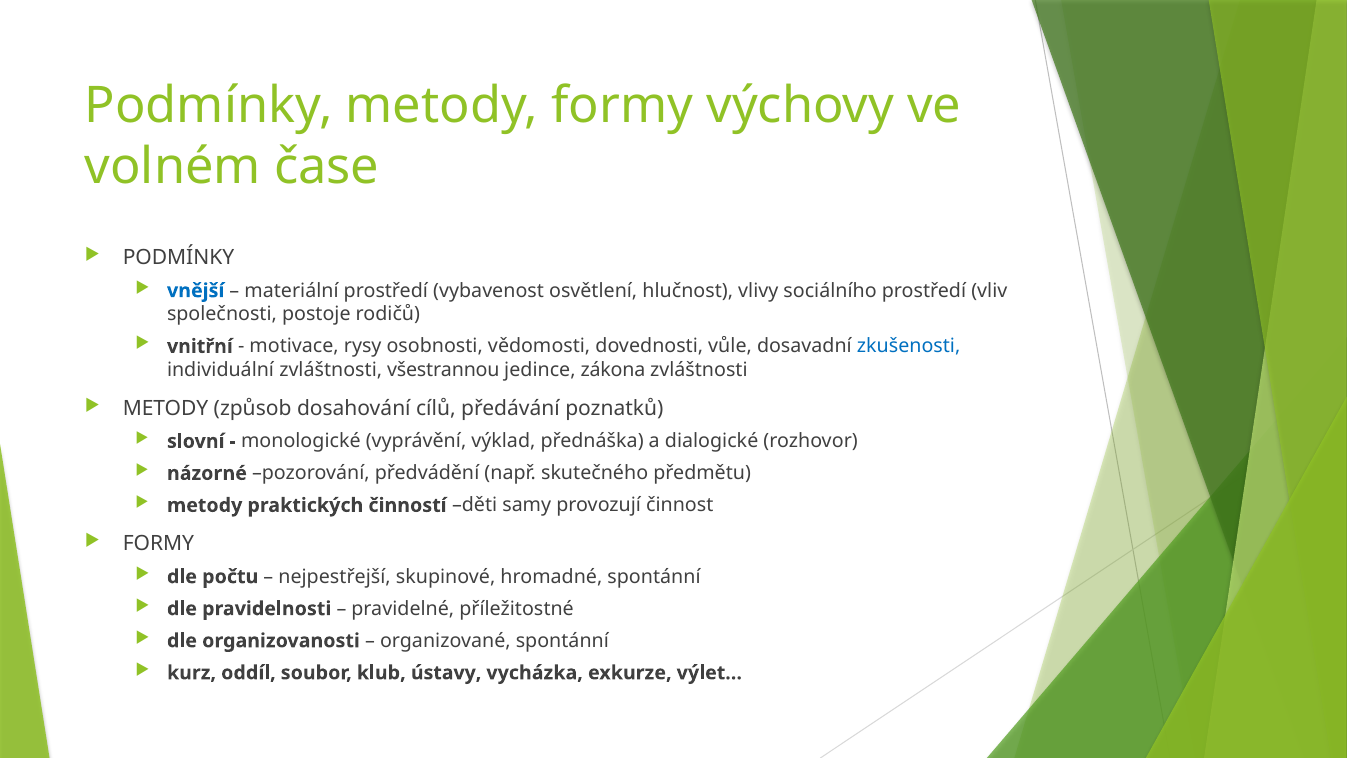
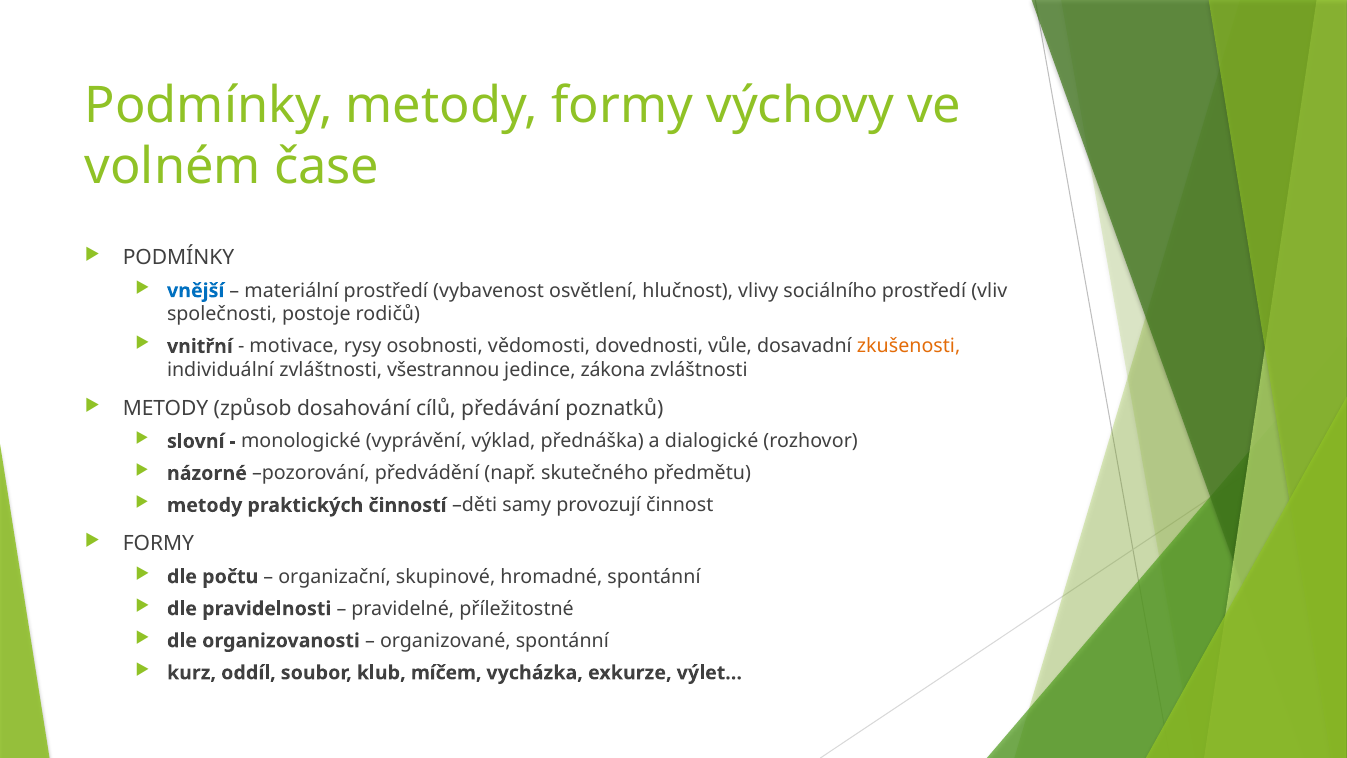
zkušenosti colour: blue -> orange
nejpestřejší: nejpestřejší -> organizační
ústavy: ústavy -> míčem
